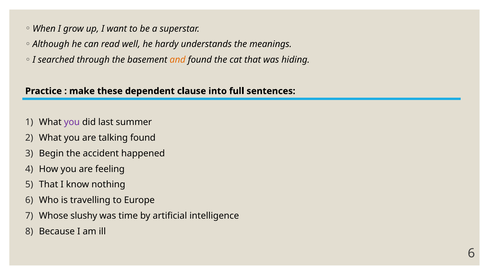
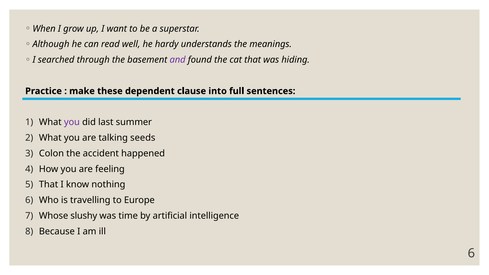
and colour: orange -> purple
talking found: found -> seeds
Begin: Begin -> Colon
